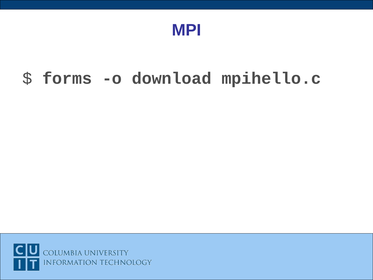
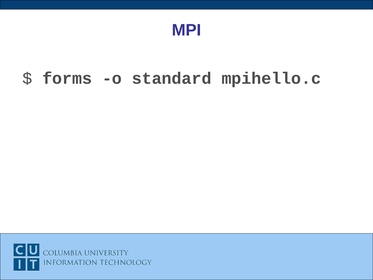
download: download -> standard
